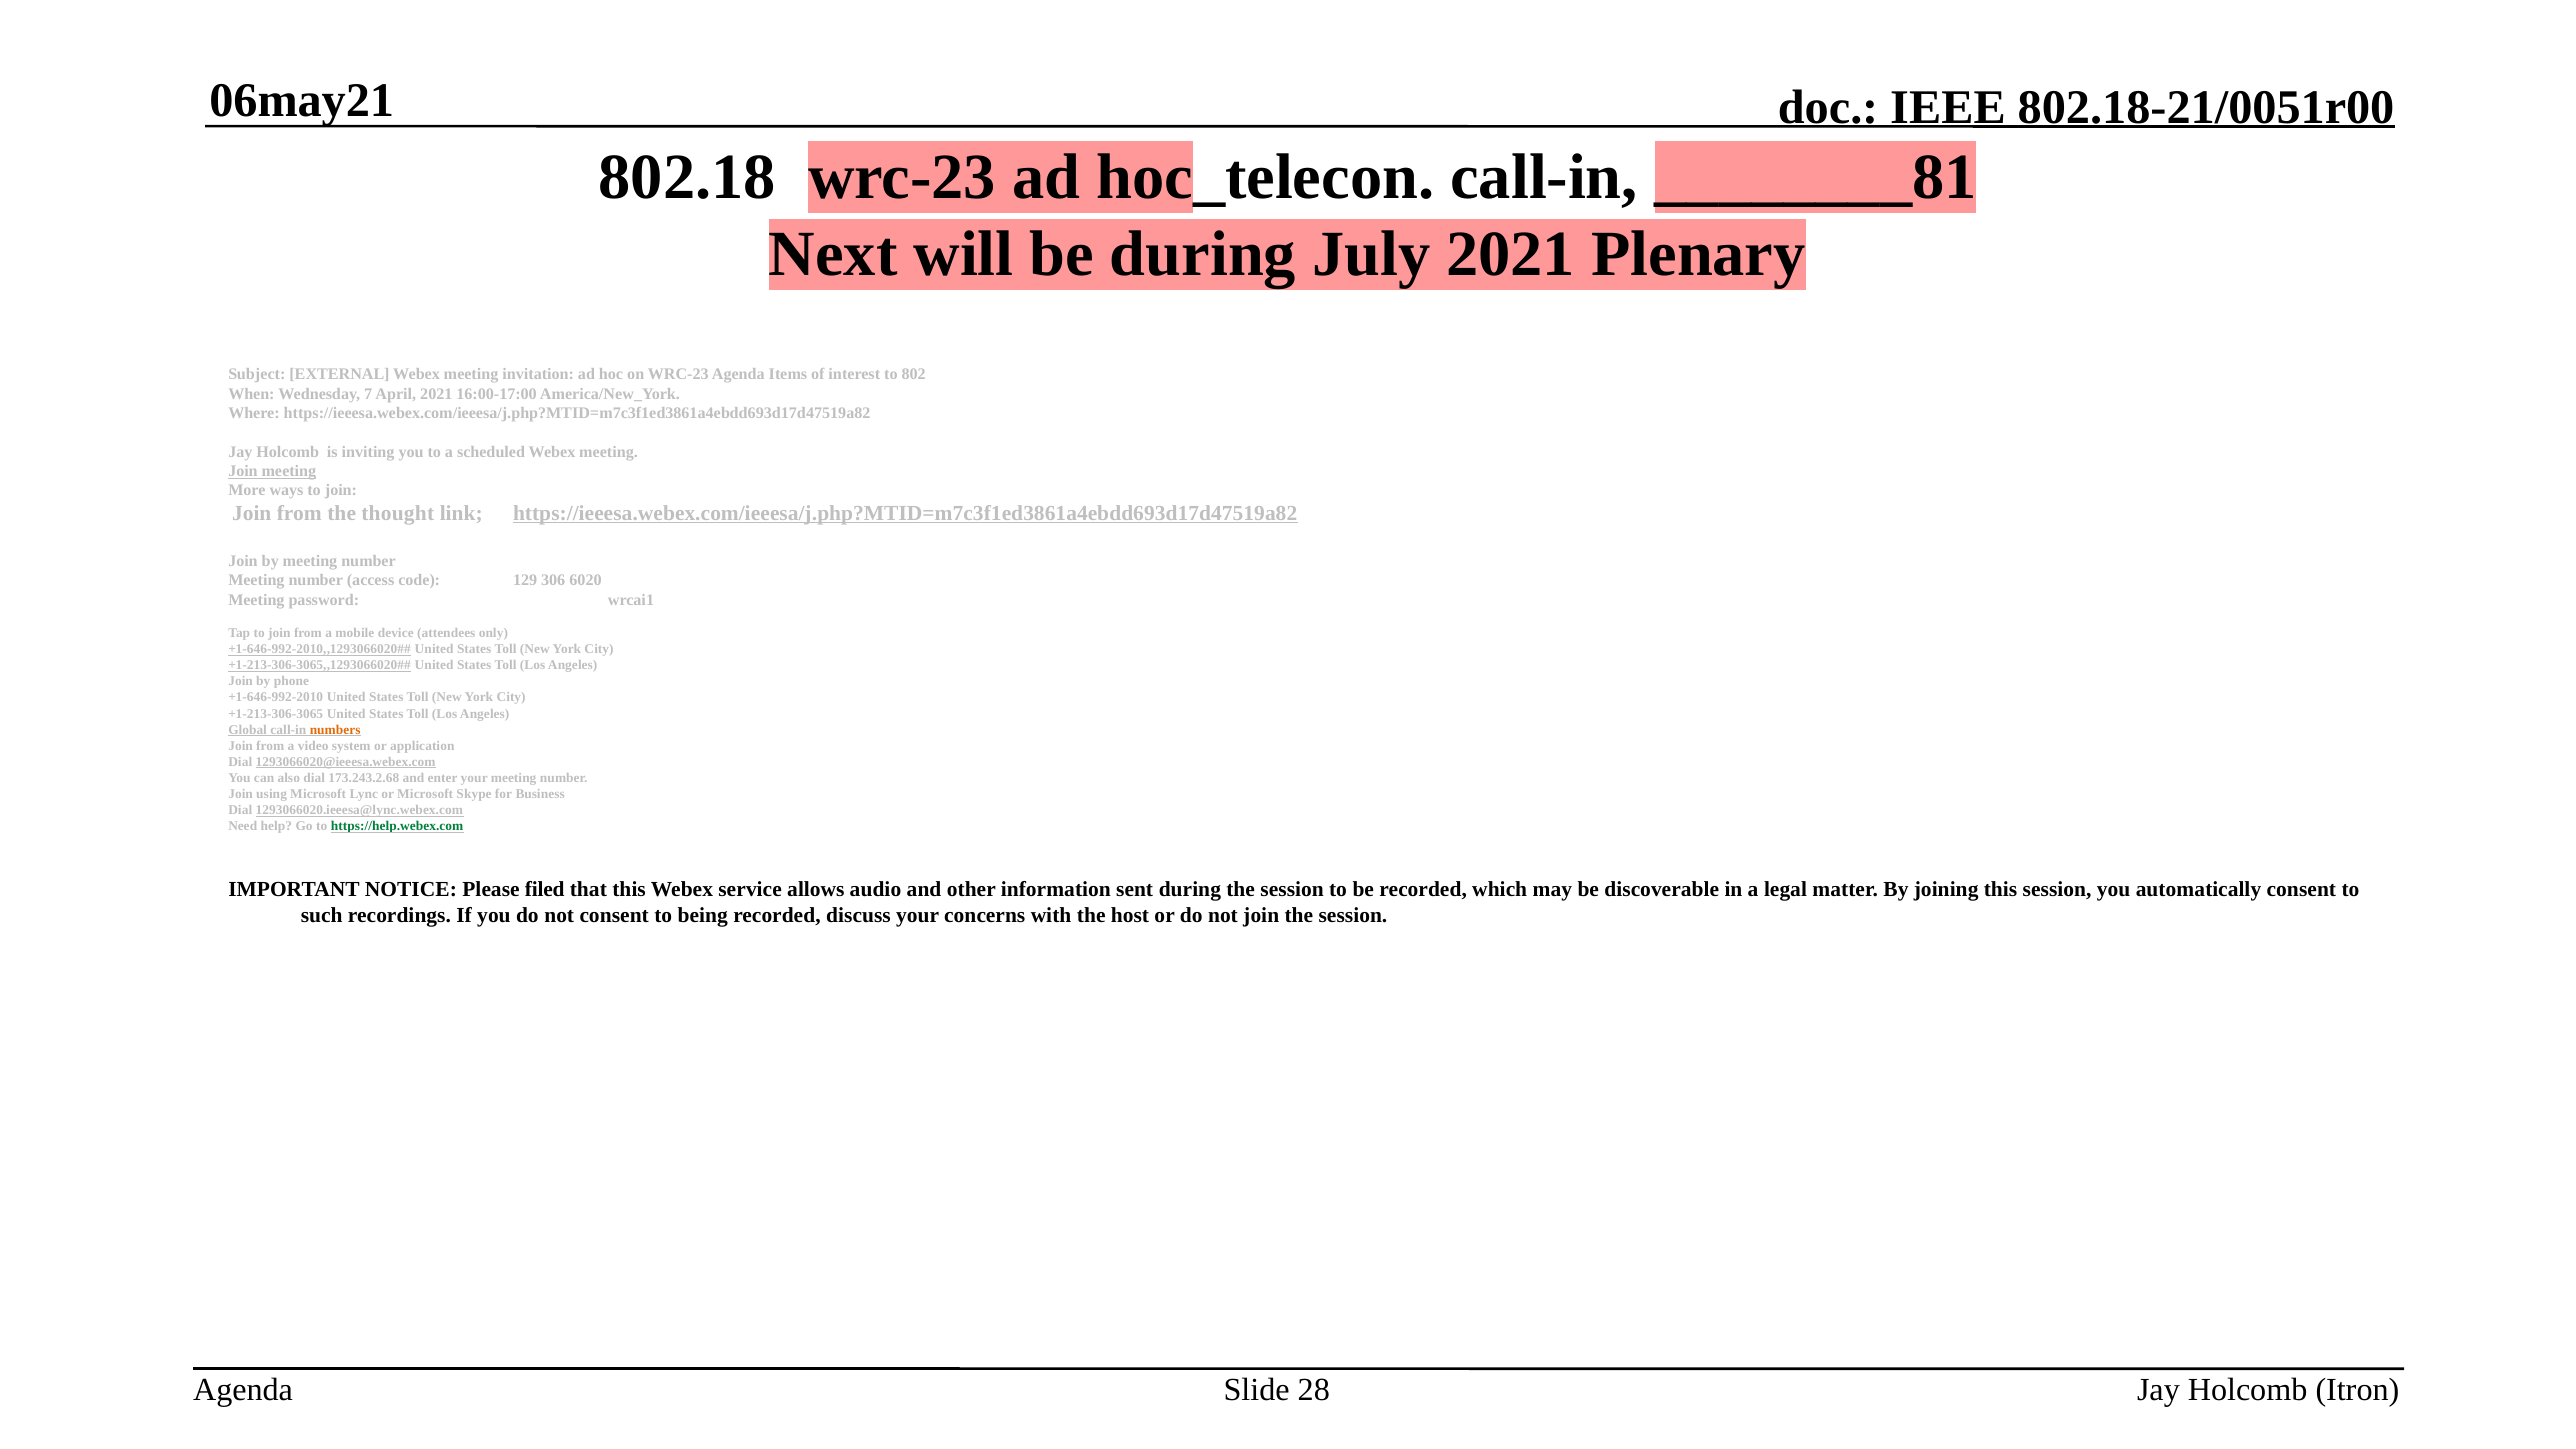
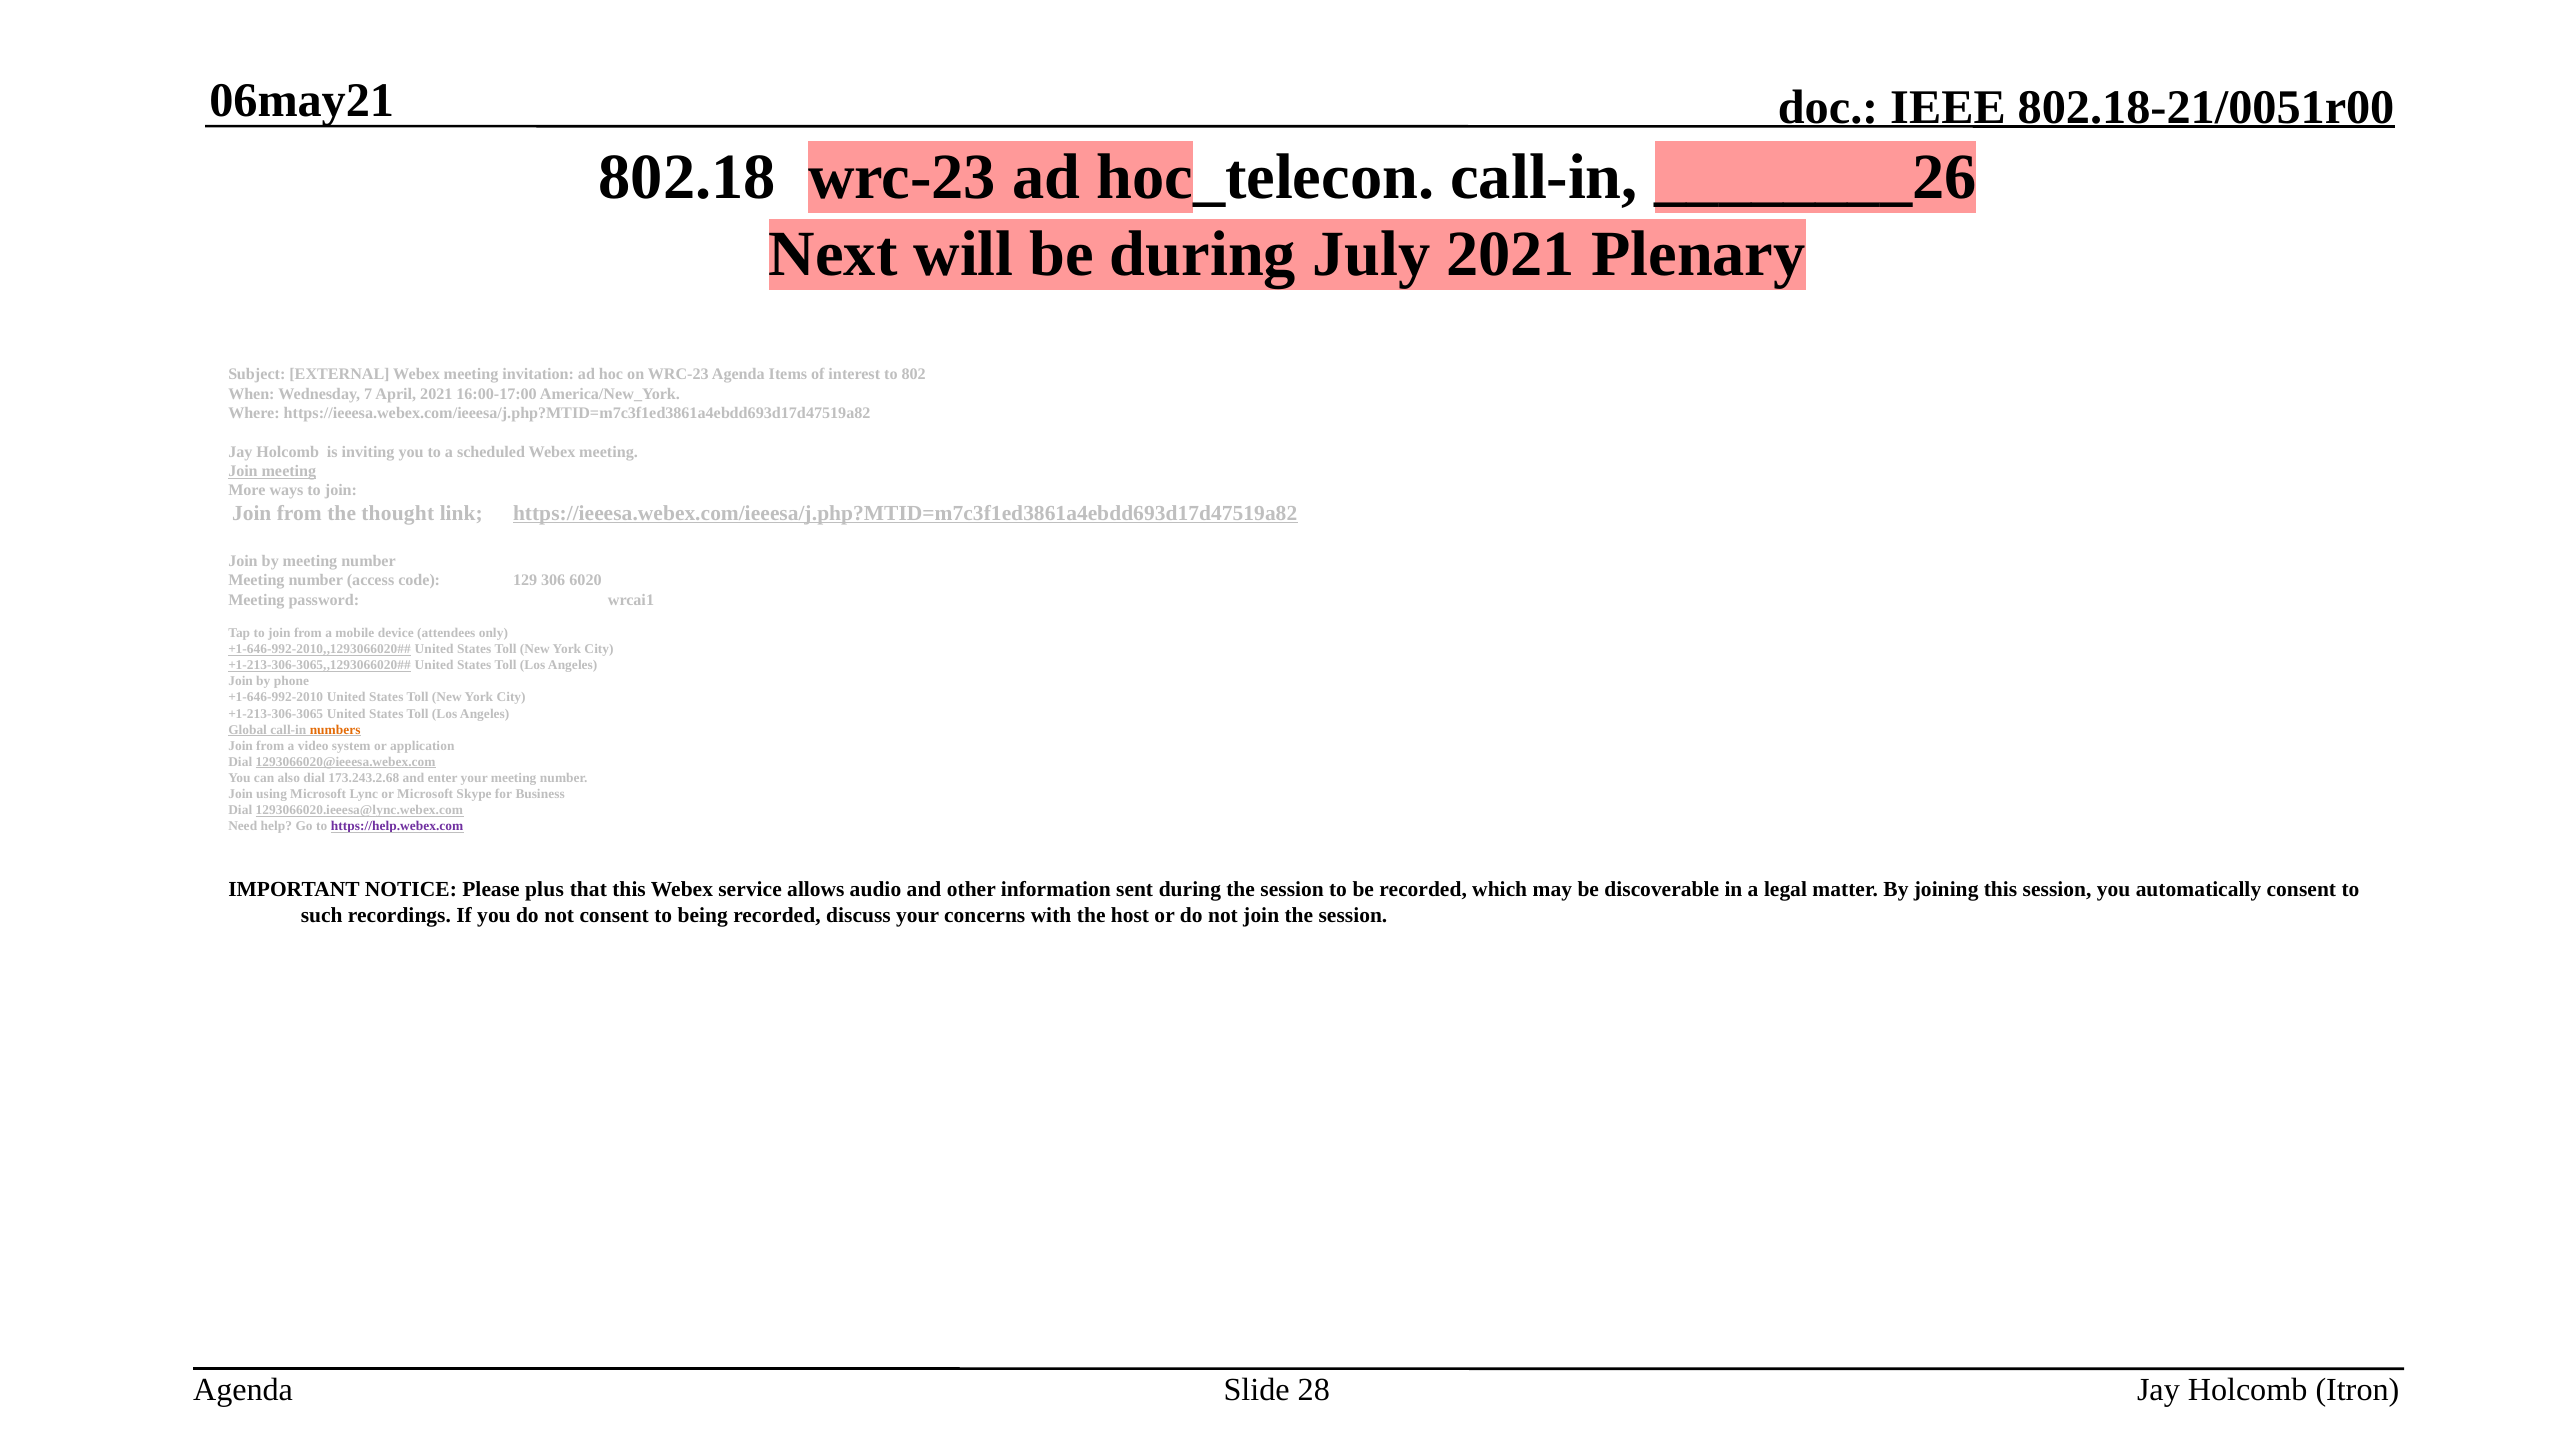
________81: ________81 -> ________26
https://help.webex.com colour: green -> purple
filed: filed -> plus
